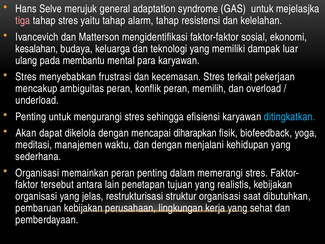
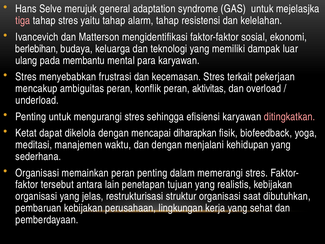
kesalahan: kesalahan -> berlebihan
memilih: memilih -> aktivitas
ditingkatkan colour: light blue -> pink
Akan: Akan -> Ketat
